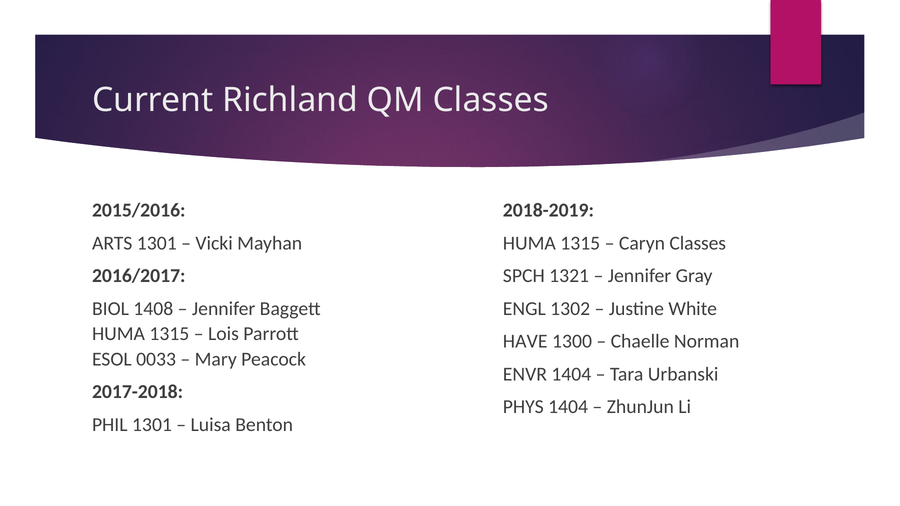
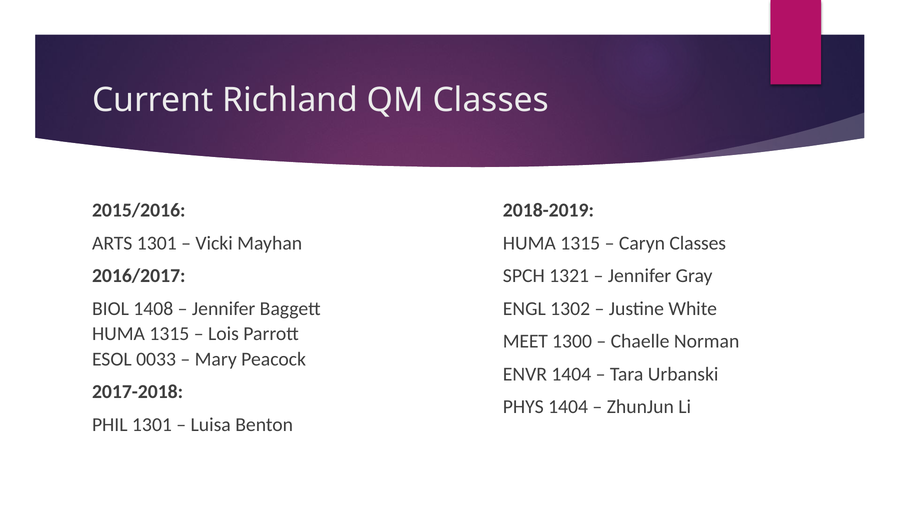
HAVE: HAVE -> MEET
